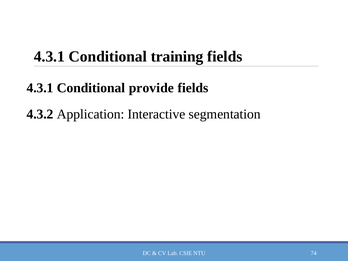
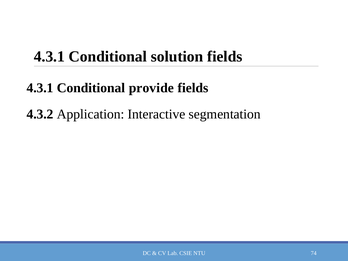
training: training -> solution
